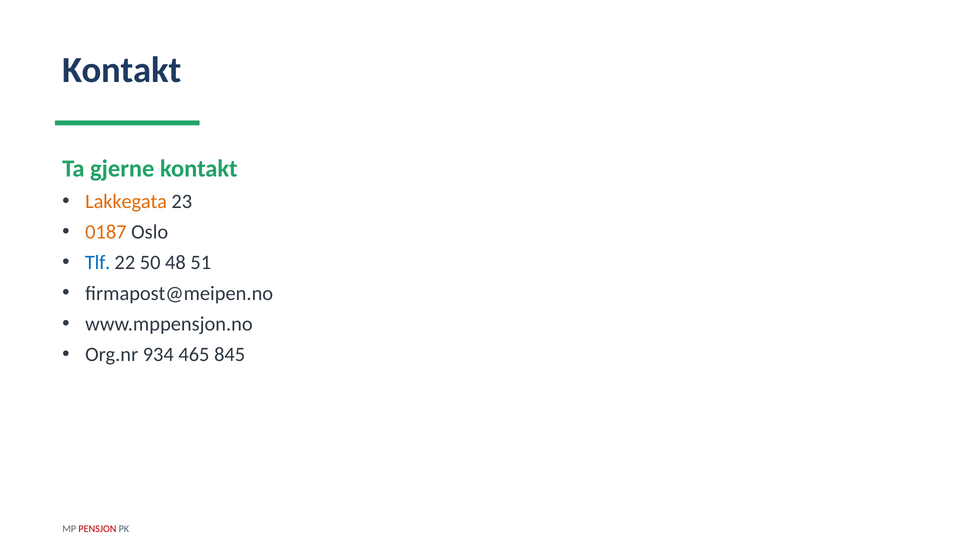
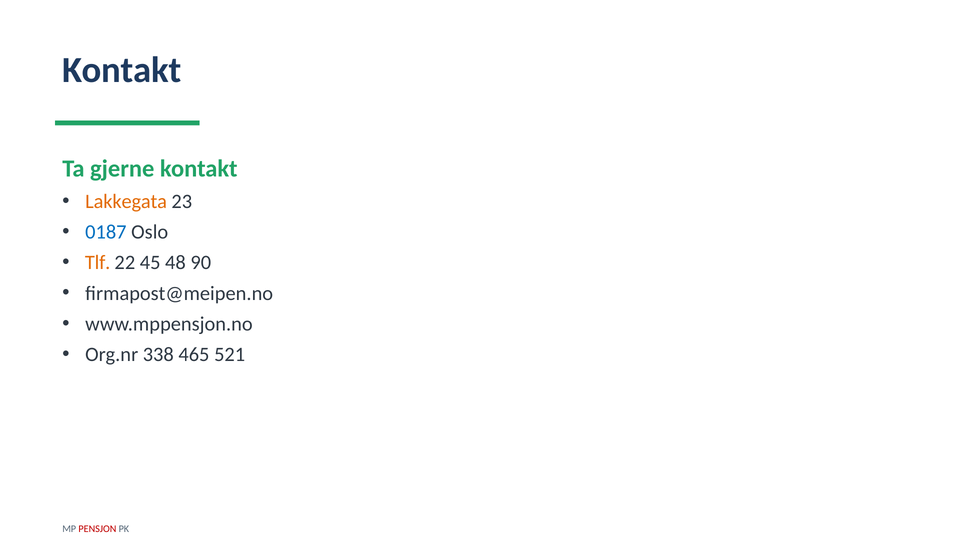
0187 colour: orange -> blue
Tlf colour: blue -> orange
50: 50 -> 45
51: 51 -> 90
934: 934 -> 338
845: 845 -> 521
